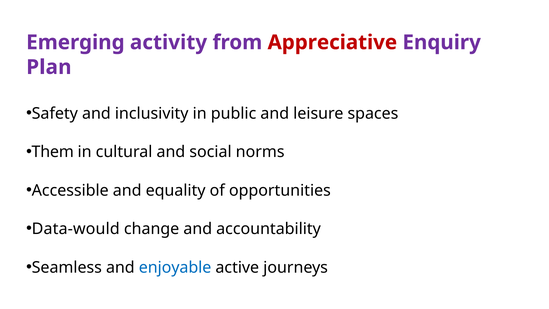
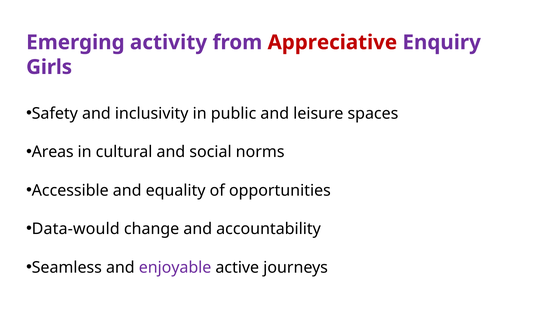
Plan: Plan -> Girls
Them: Them -> Areas
enjoyable colour: blue -> purple
